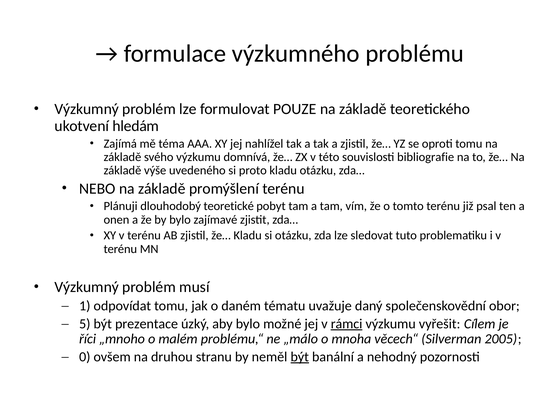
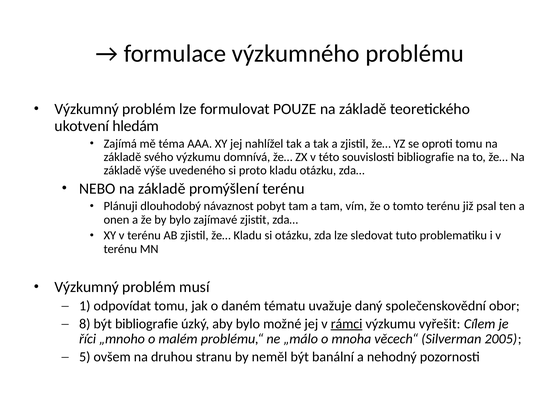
teoretické: teoretické -> návaznost
5: 5 -> 8
být prezentace: prezentace -> bibliografie
0: 0 -> 5
být at (300, 357) underline: present -> none
